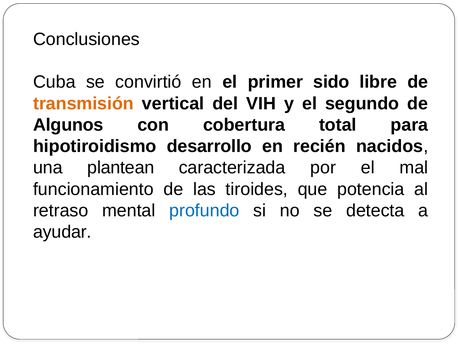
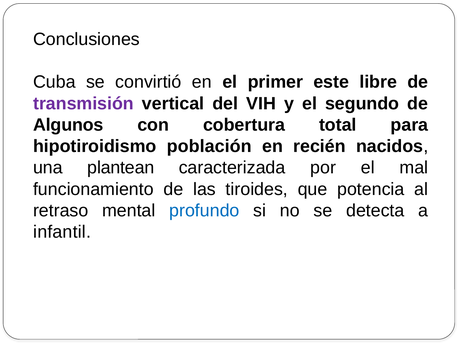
sido: sido -> este
transmisión colour: orange -> purple
desarrollo: desarrollo -> población
ayudar: ayudar -> infantil
